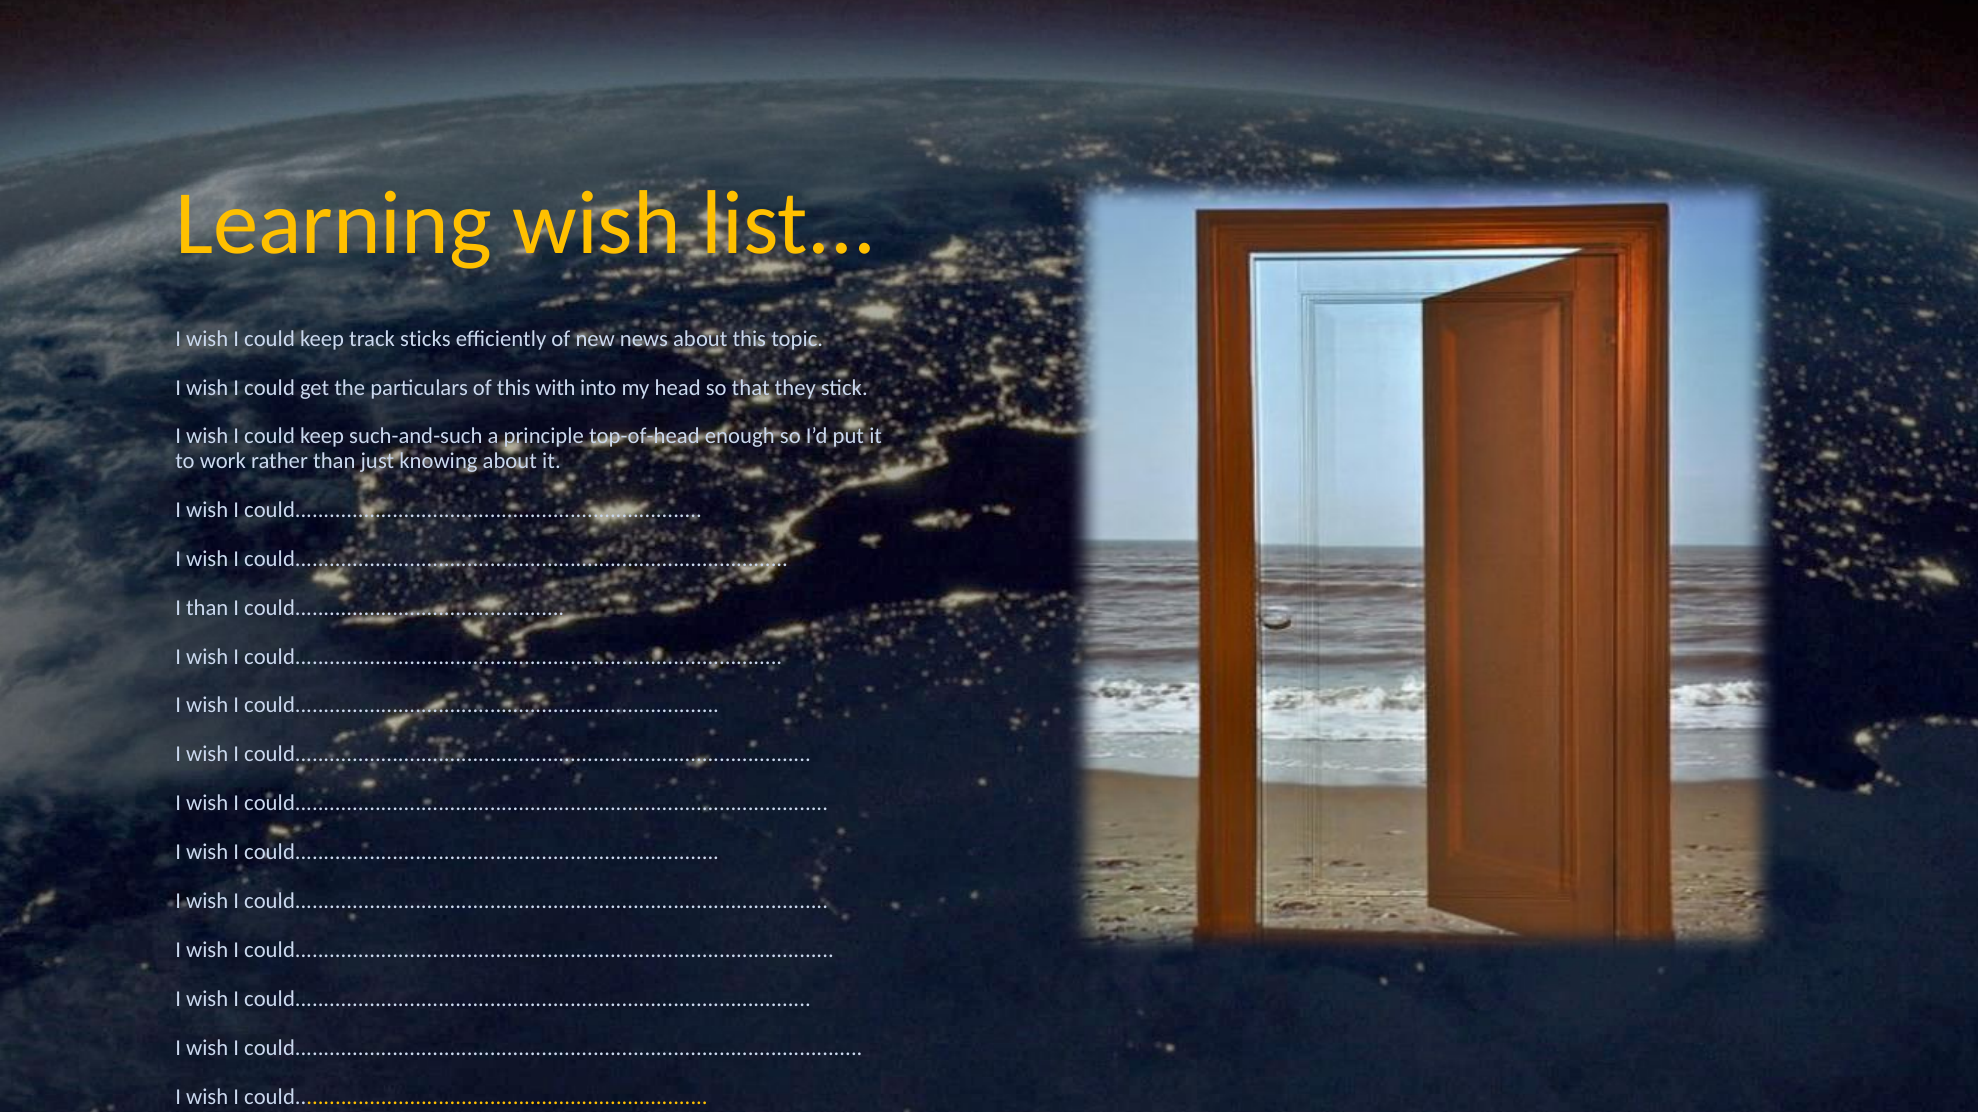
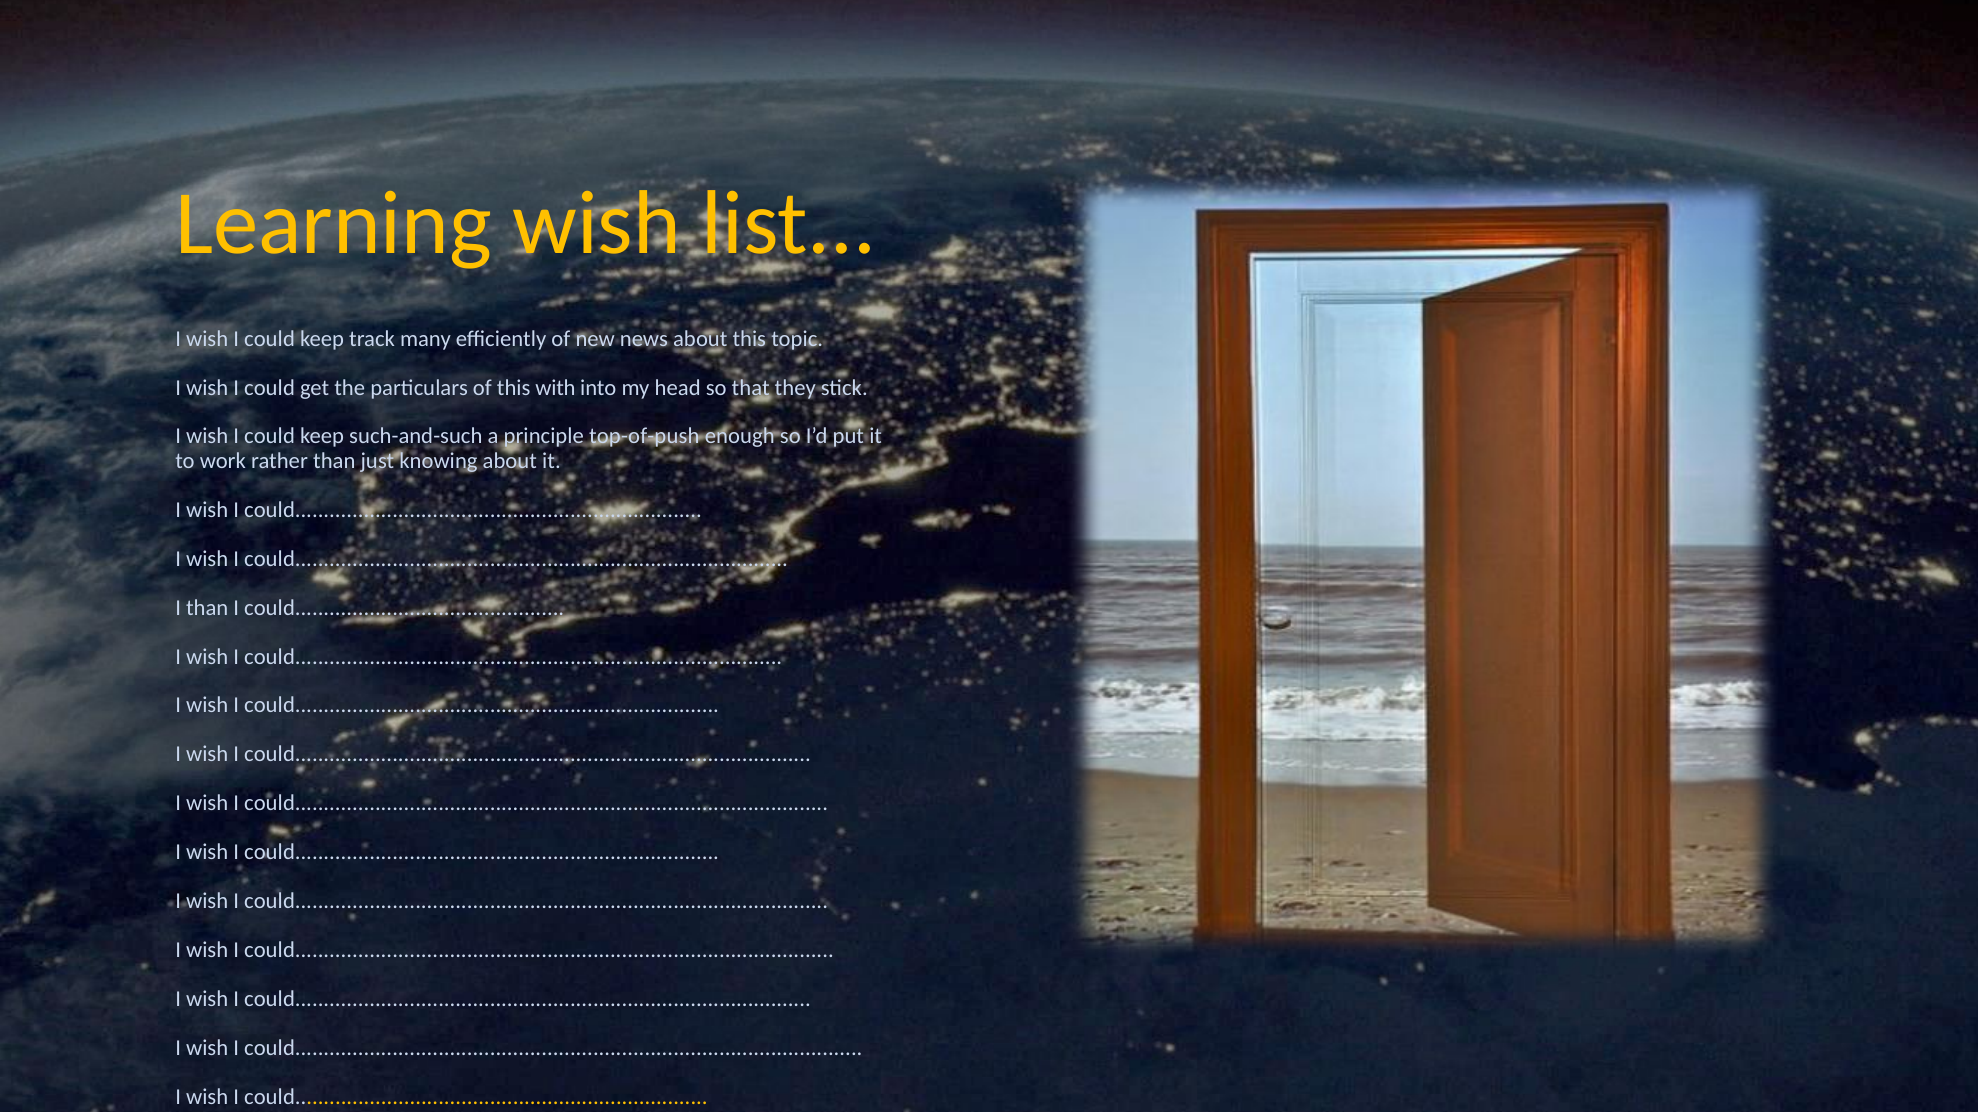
sticks: sticks -> many
top-of-head: top-of-head -> top-of-push
